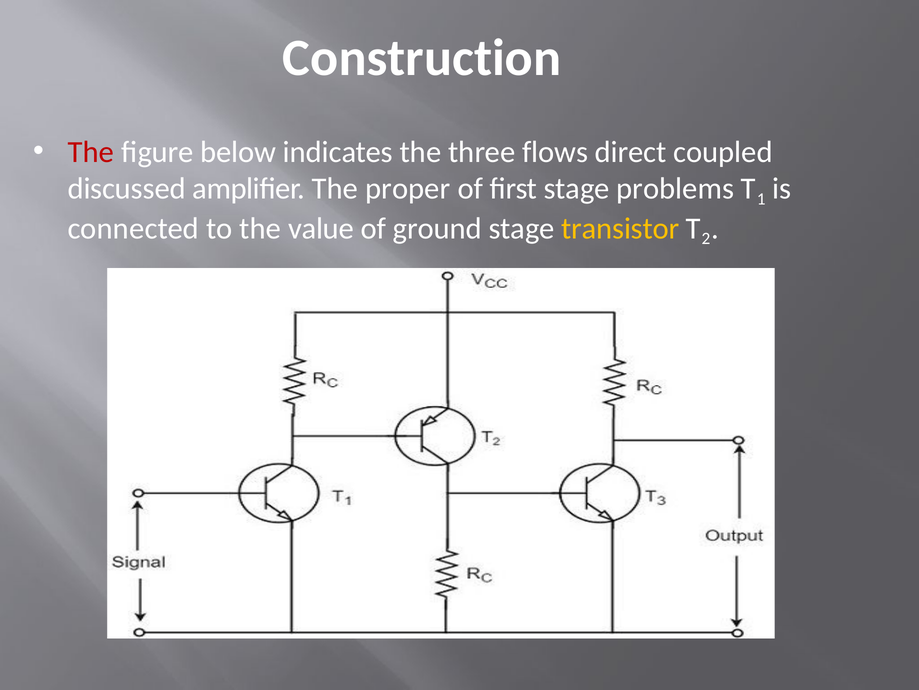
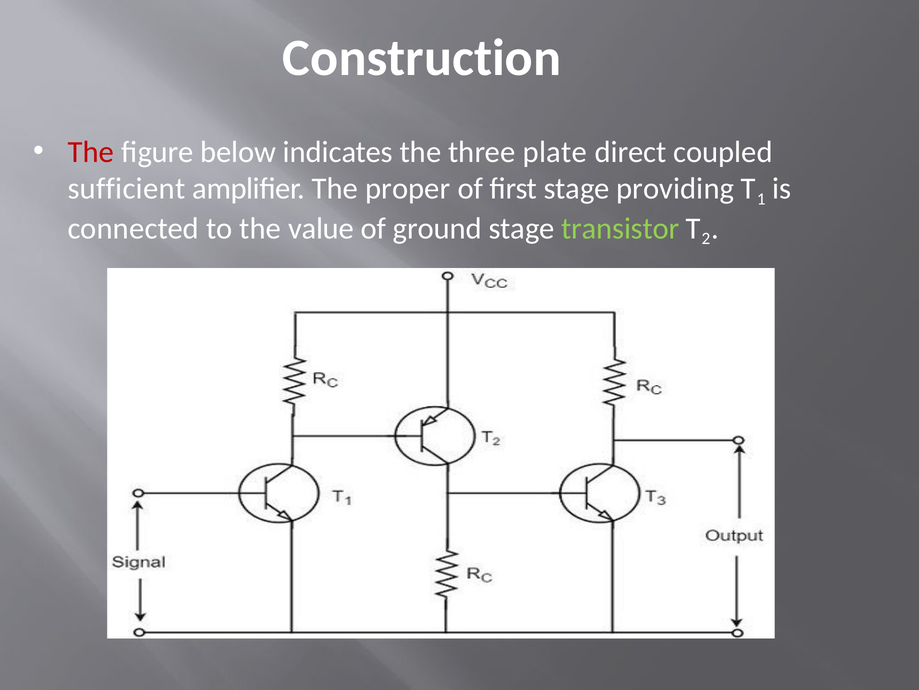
flows: flows -> plate
discussed: discussed -> sufficient
problems: problems -> providing
transistor colour: yellow -> light green
